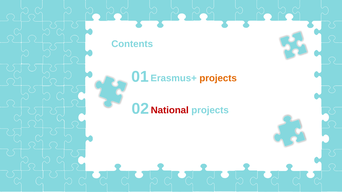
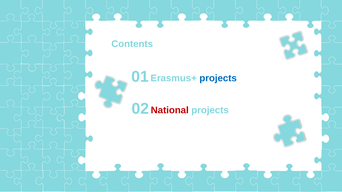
projects at (218, 78) colour: orange -> blue
